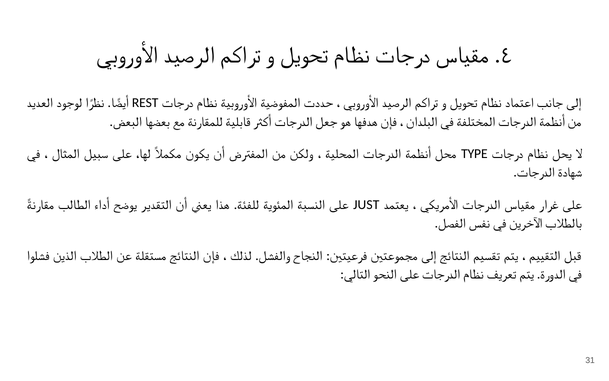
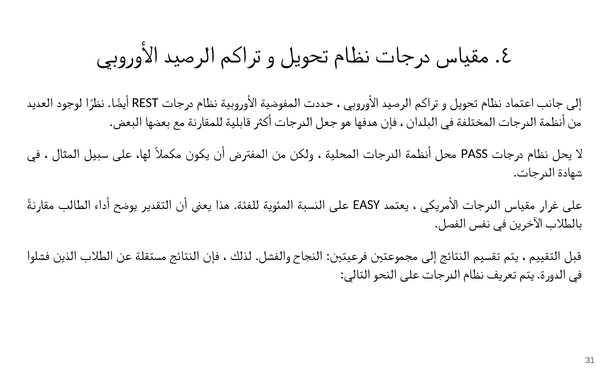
TYPE: TYPE -> PASS
JUST: JUST -> EASY
